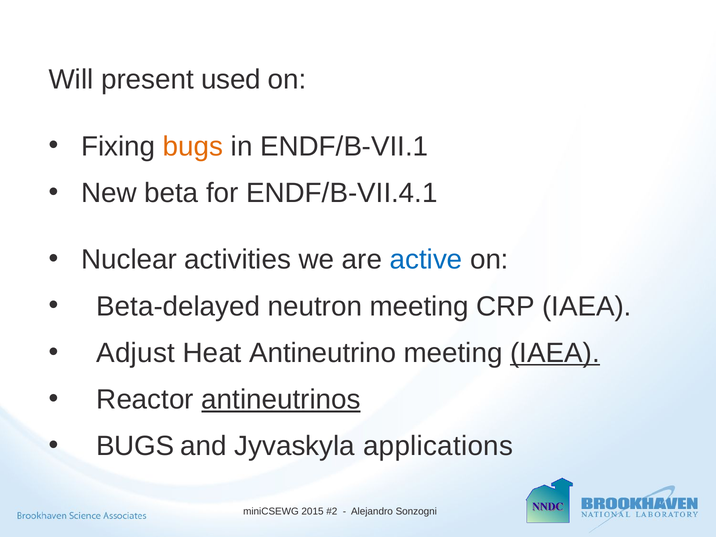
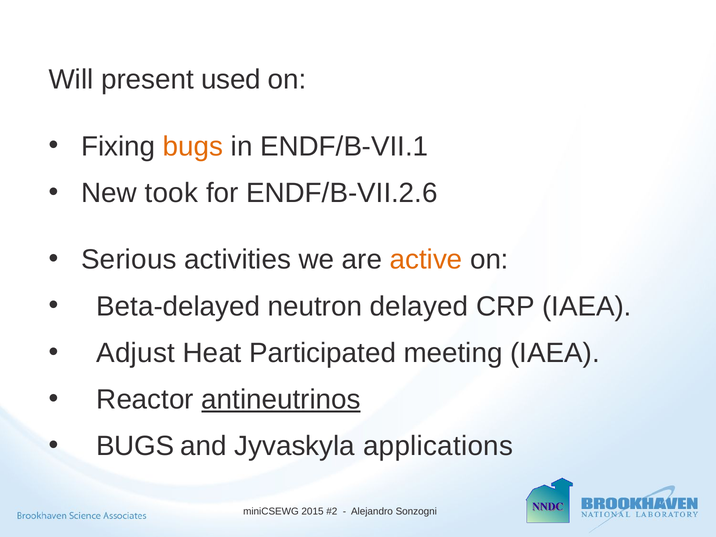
beta: beta -> took
ENDF/B-VII.4.1: ENDF/B-VII.4.1 -> ENDF/B-VII.2.6
Nuclear: Nuclear -> Serious
active colour: blue -> orange
neutron meeting: meeting -> delayed
Antineutrino: Antineutrino -> Participated
IAEA at (555, 353) underline: present -> none
